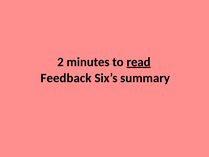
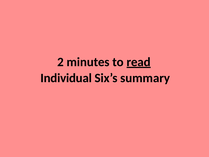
Feedback: Feedback -> Individual
